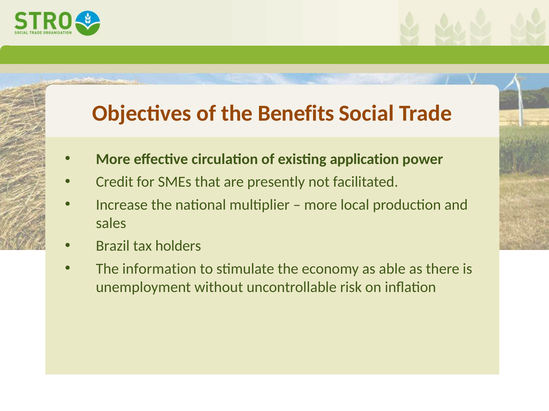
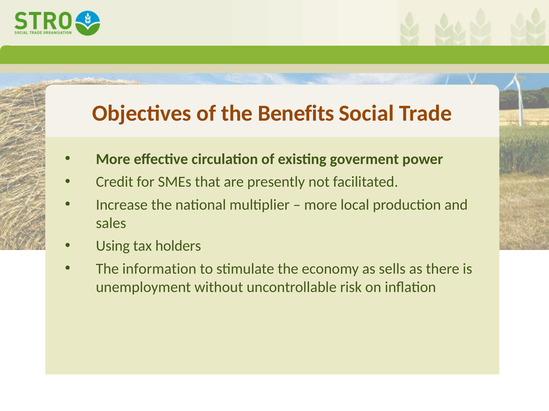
application: application -> goverment
Brazil: Brazil -> Using
able: able -> sells
